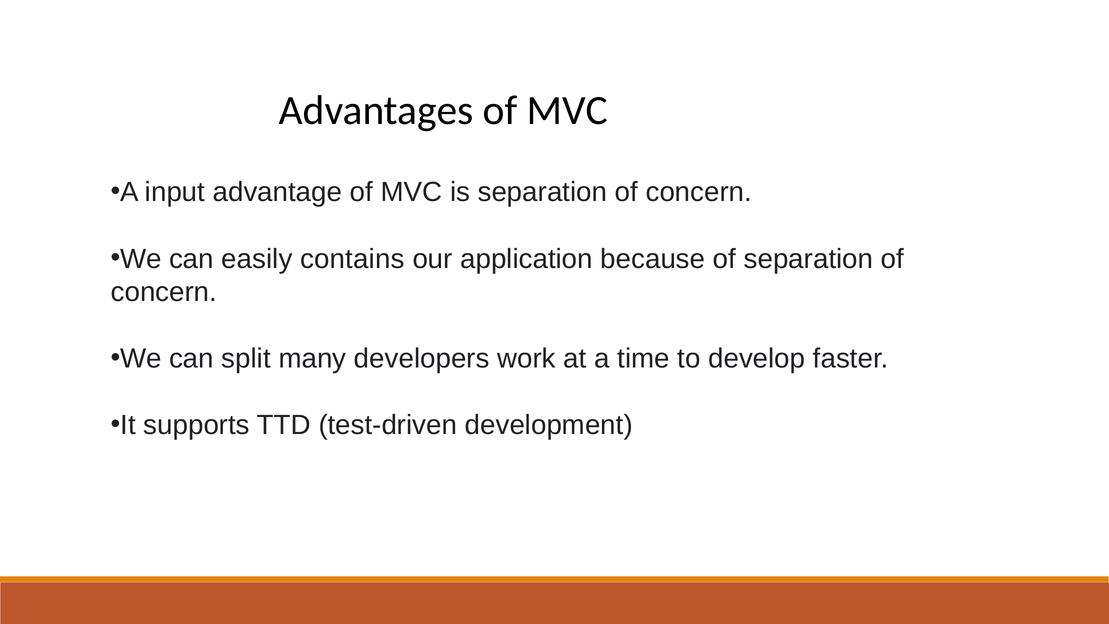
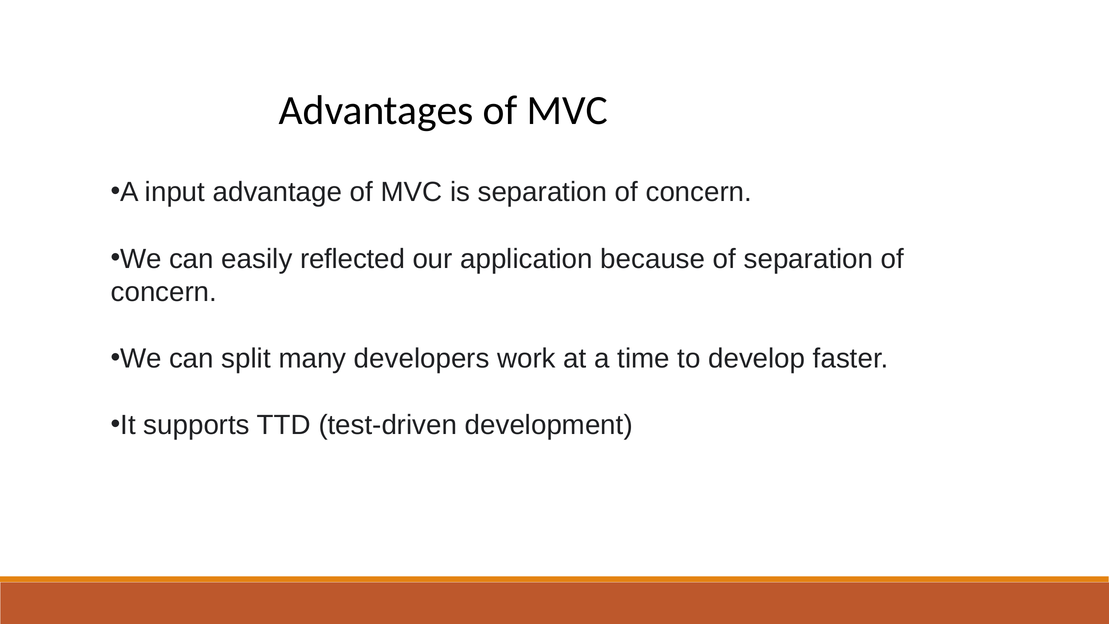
contains: contains -> reflected
